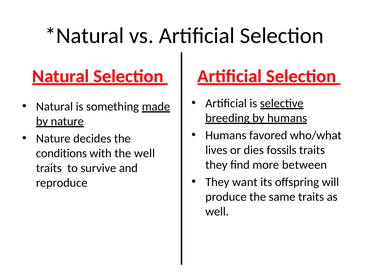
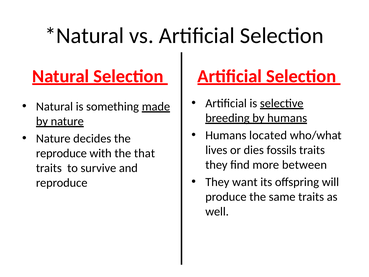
favored: favored -> located
conditions at (61, 153): conditions -> reproduce
the well: well -> that
